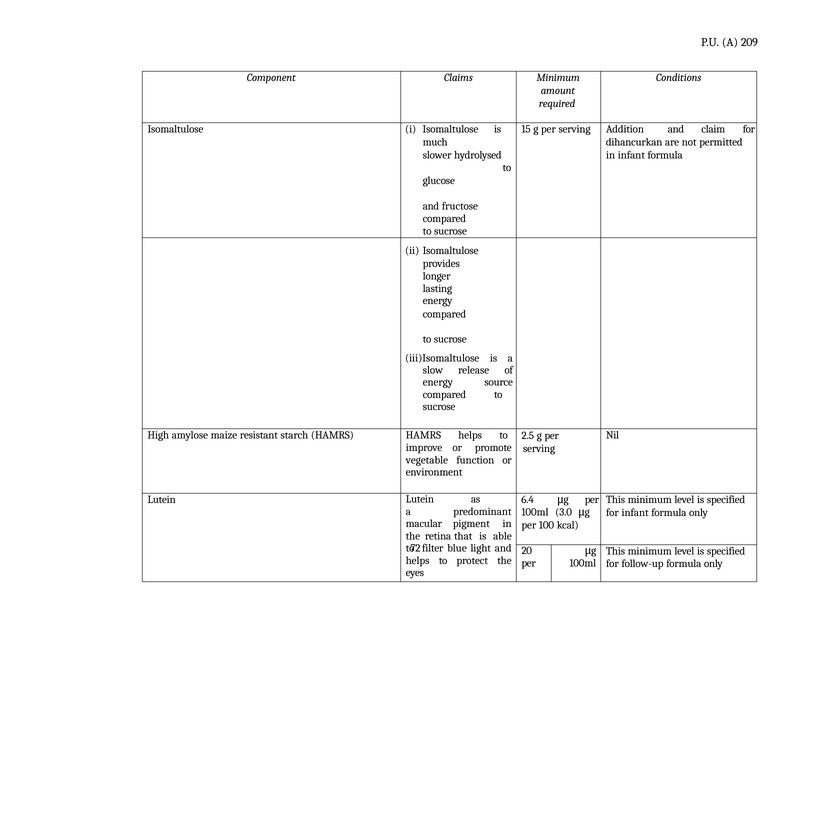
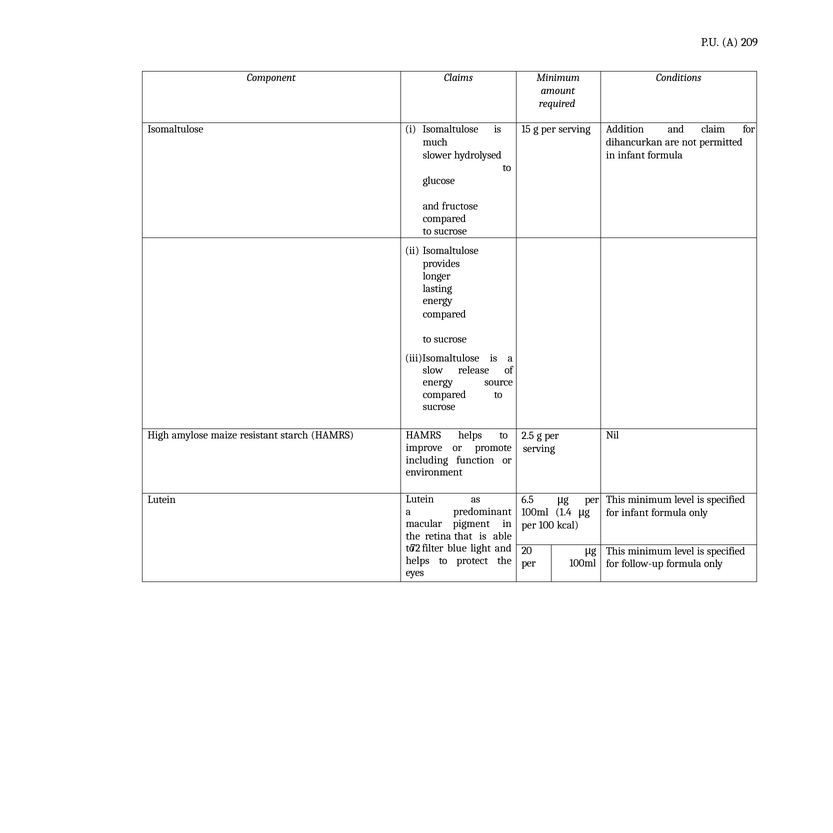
vegetable: vegetable -> including
6.4: 6.4 -> 6.5
3.0: 3.0 -> 1.4
